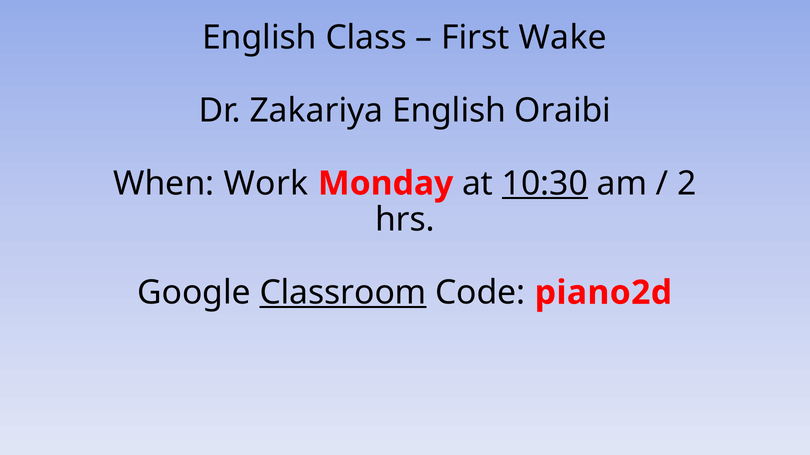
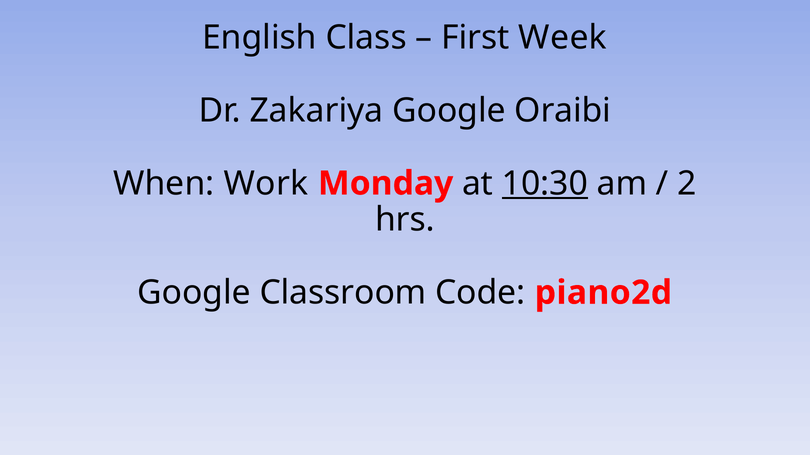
Wake: Wake -> Week
Zakariya English: English -> Google
Classroom underline: present -> none
